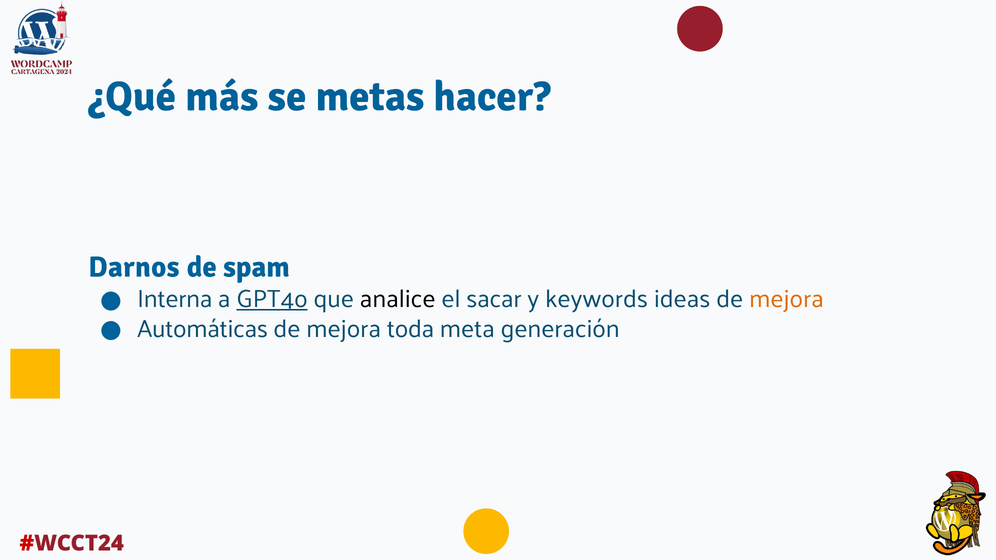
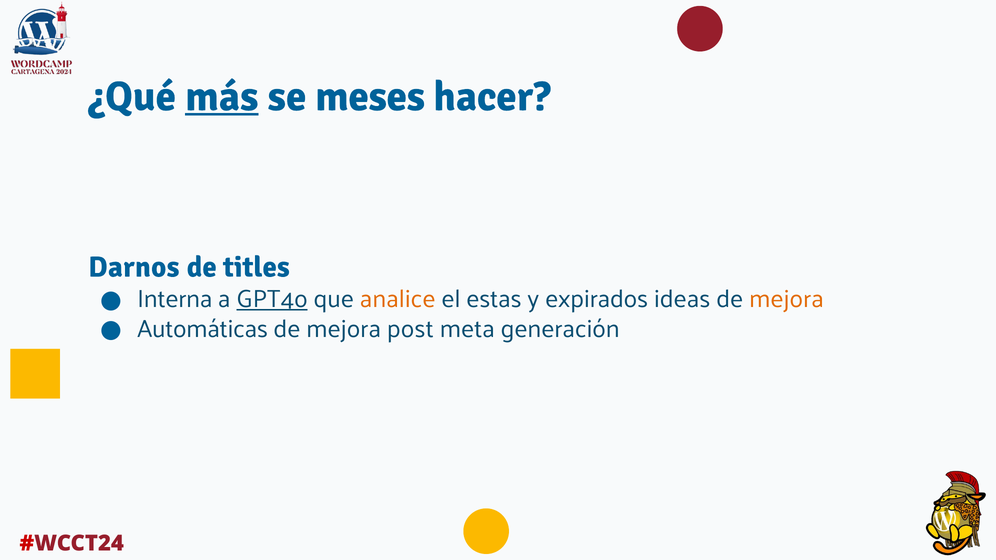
más underline: none -> present
metas: metas -> meses
spam: spam -> titles
analice colour: black -> orange
sacar: sacar -> estas
keywords: keywords -> expirados
toda: toda -> post
